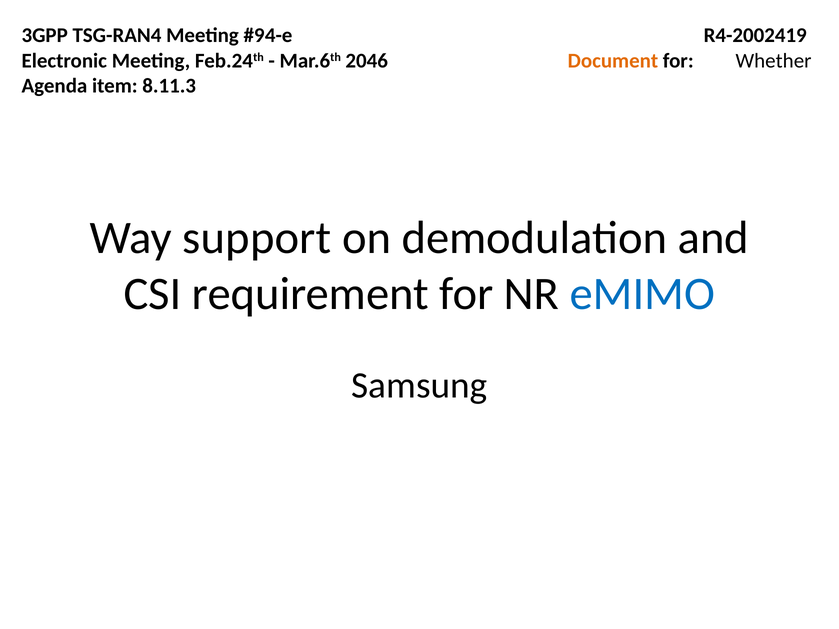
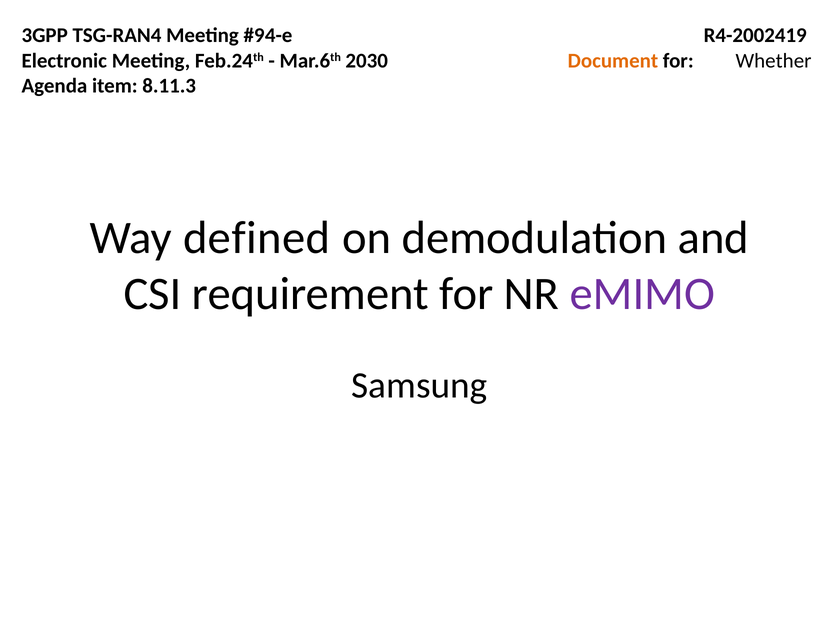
2046: 2046 -> 2030
support: support -> defined
eMIMO colour: blue -> purple
